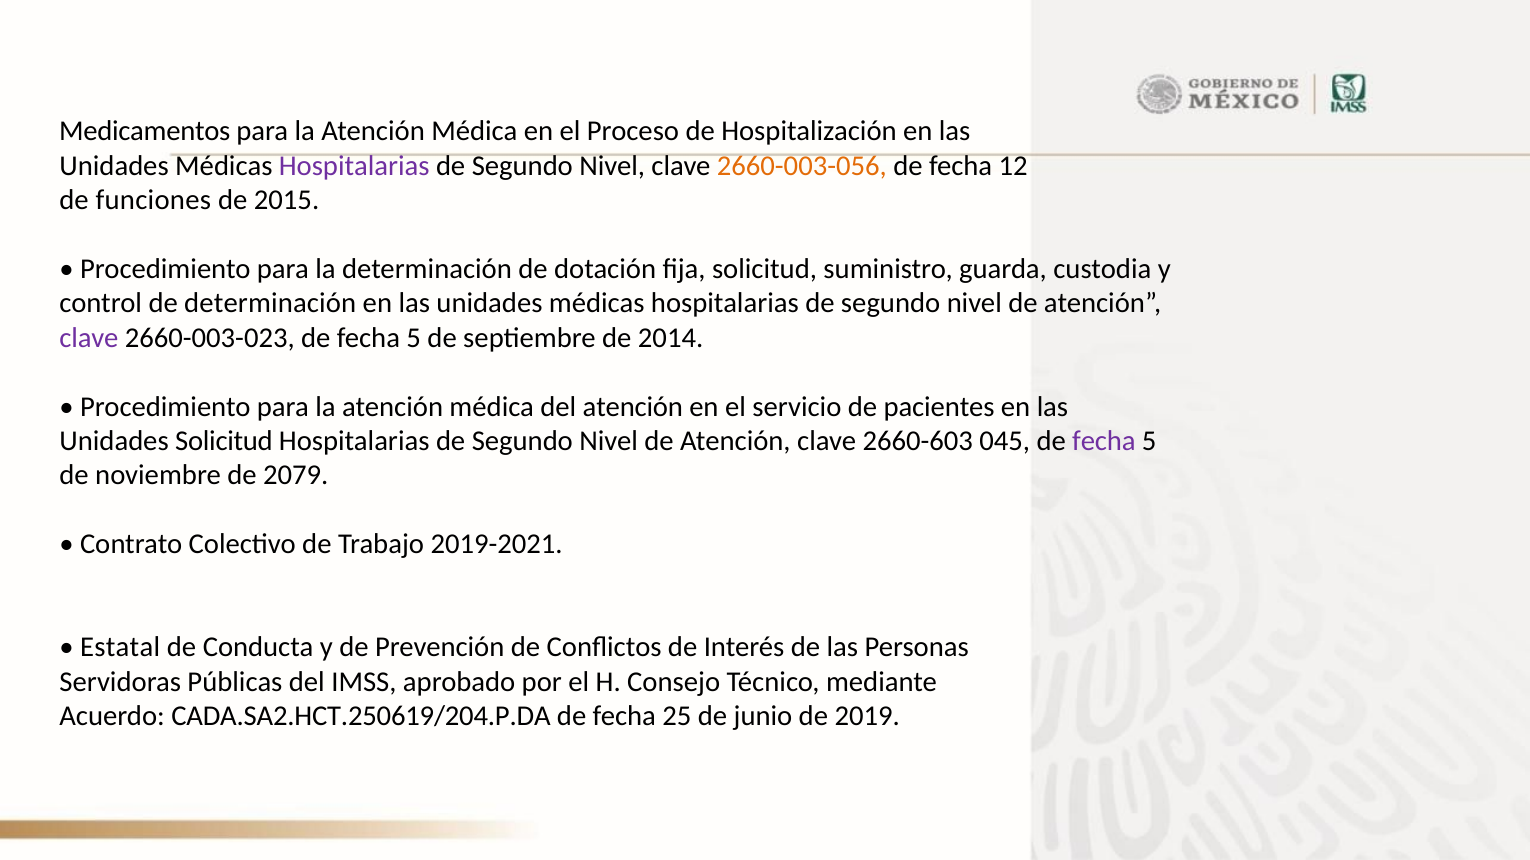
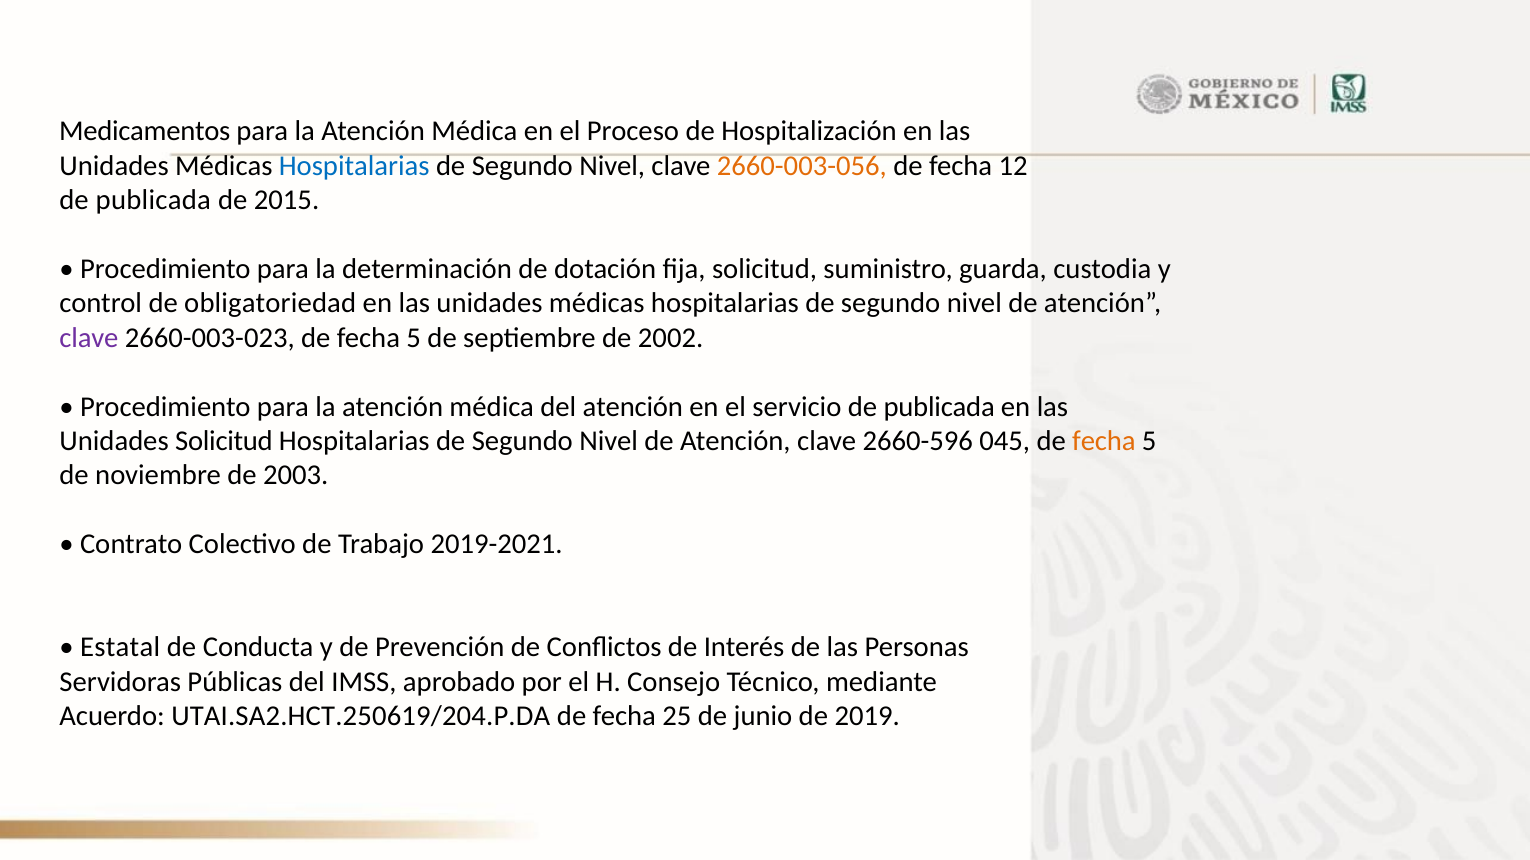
Hospitalarias at (354, 166) colour: purple -> blue
funciones at (153, 200): funciones -> publicada
de determinación: determinación -> obligatoriedad
2014: 2014 -> 2002
servicio de pacientes: pacientes -> publicada
2660-603: 2660-603 -> 2660-596
fecha at (1104, 441) colour: purple -> orange
2079: 2079 -> 2003
CADA.SA2.HCT.250619/204.P.DA: CADA.SA2.HCT.250619/204.P.DA -> UTAI.SA2.HCT.250619/204.P.DA
